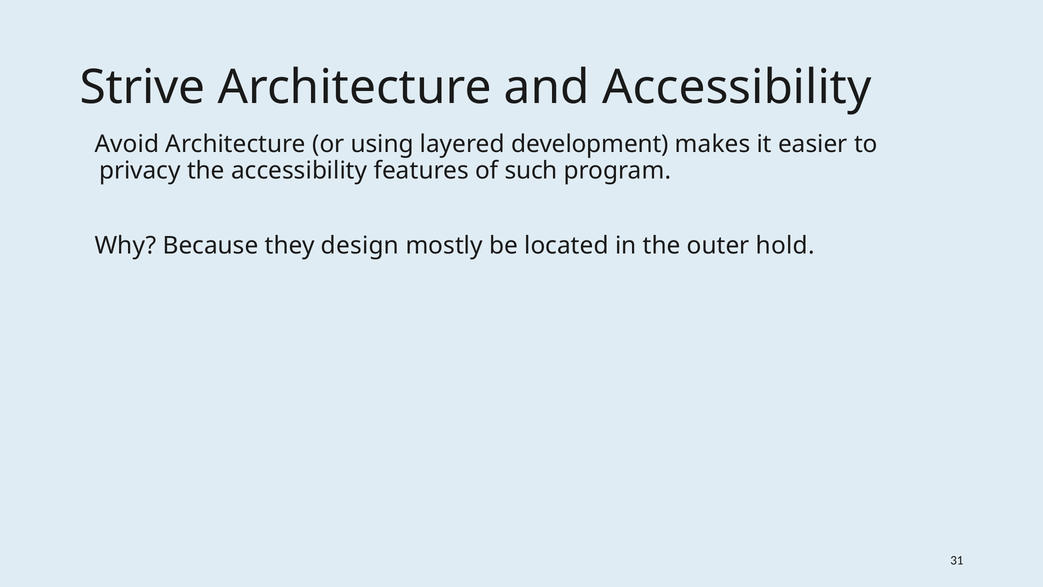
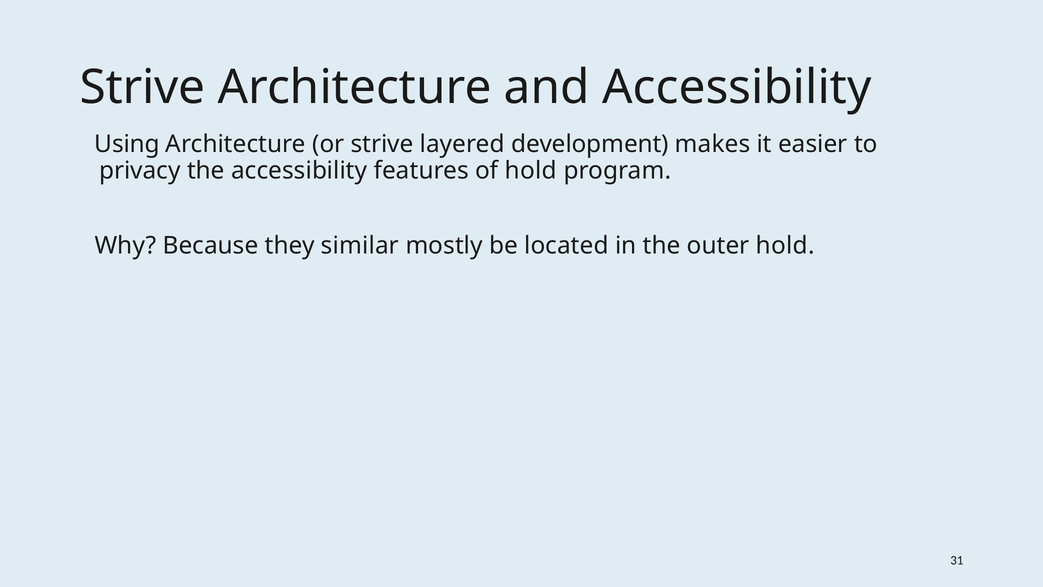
Avoid: Avoid -> Using
or using: using -> strive
of such: such -> hold
design: design -> similar
